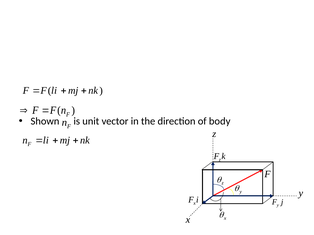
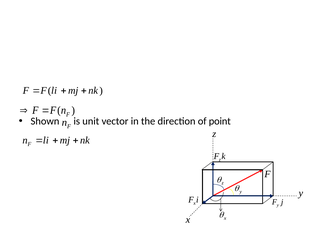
body: body -> point
